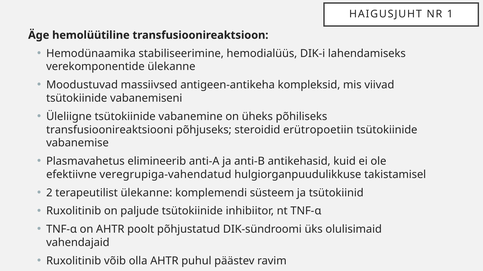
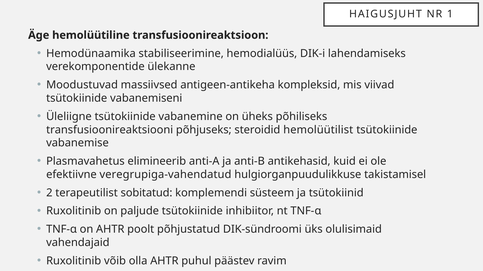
erütropoetiin: erütropoetiin -> hemolüütilist
terapeutilist ülekanne: ülekanne -> sobitatud
